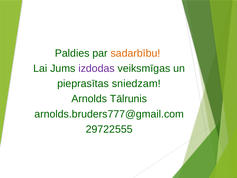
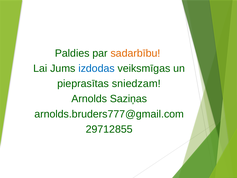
izdodas colour: purple -> blue
Tālrunis: Tālrunis -> Saziņas
29722555: 29722555 -> 29712855
